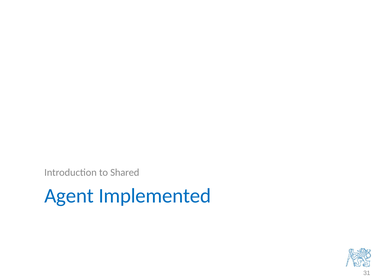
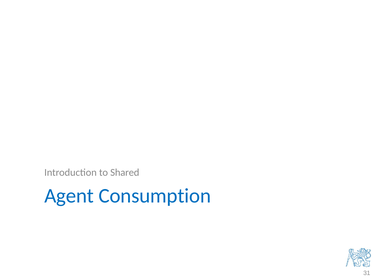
Implemented: Implemented -> Consumption
